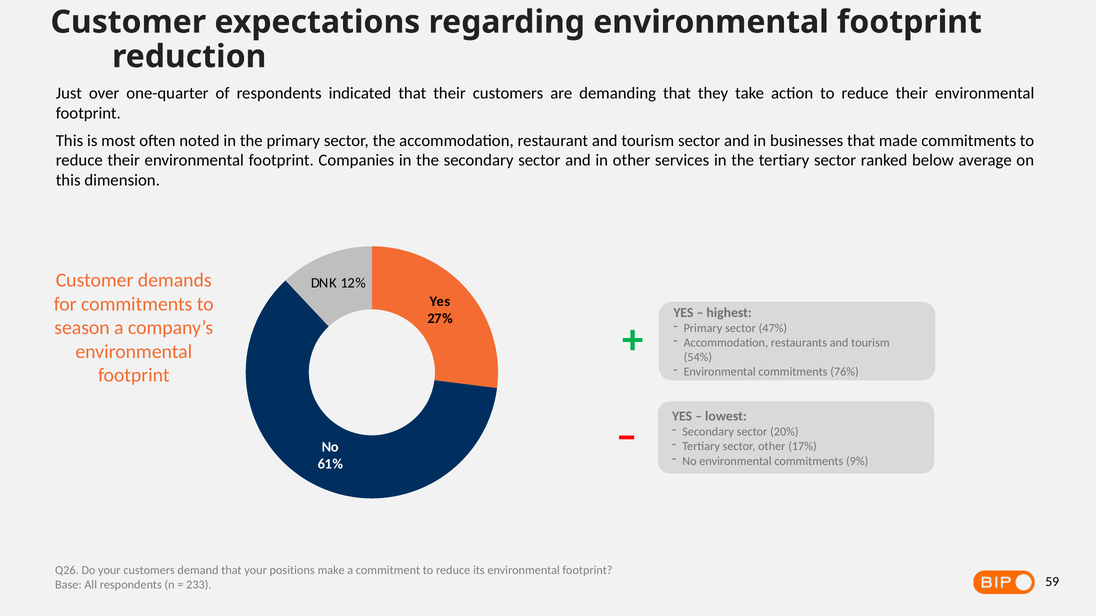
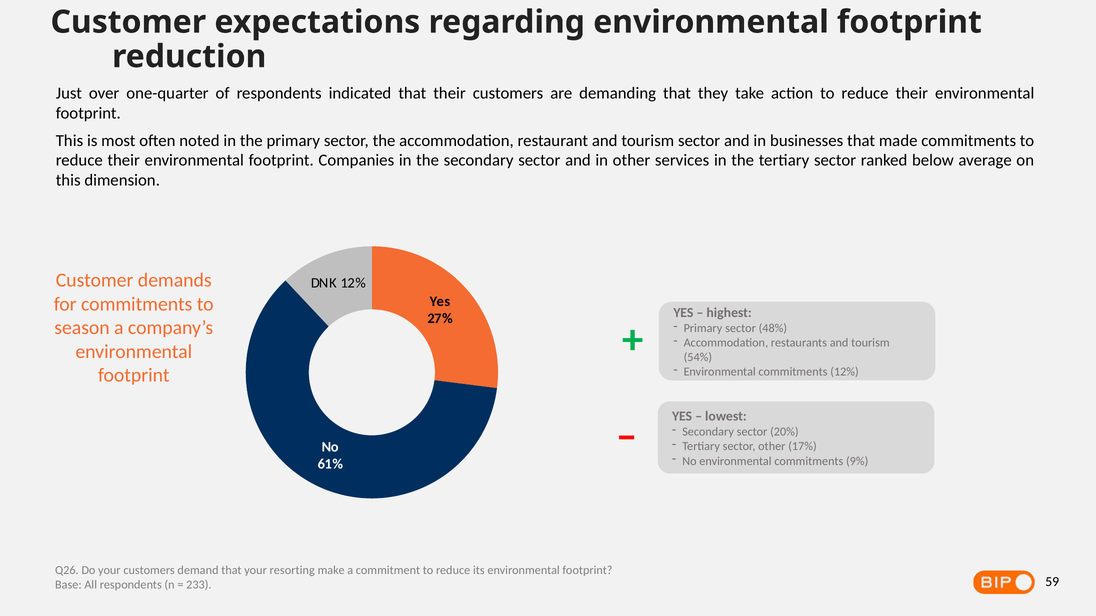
47%: 47% -> 48%
commitments 76%: 76% -> 12%
positions: positions -> resorting
